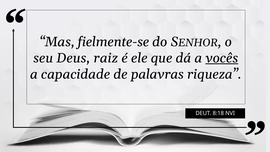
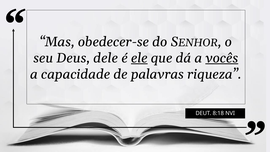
fielmente-se: fielmente-se -> obedecer-se
raiz: raiz -> dele
ele underline: none -> present
